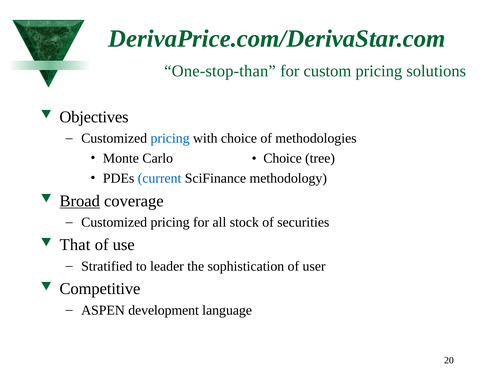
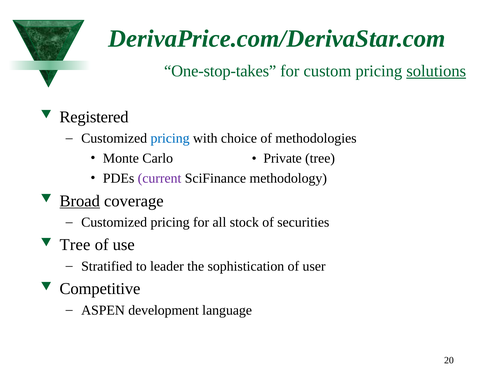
One-stop-than: One-stop-than -> One-stop-takes
solutions underline: none -> present
Objectives: Objectives -> Registered
Choice at (283, 158): Choice -> Private
current colour: blue -> purple
That at (75, 245): That -> Tree
